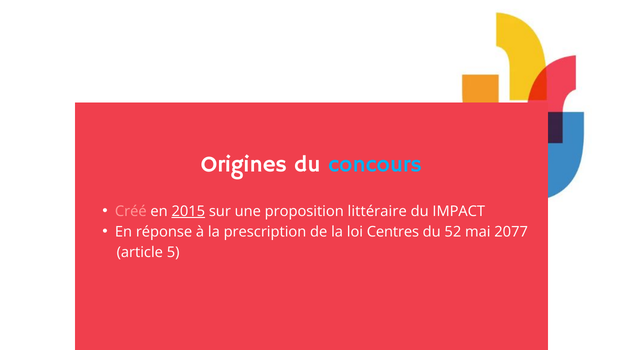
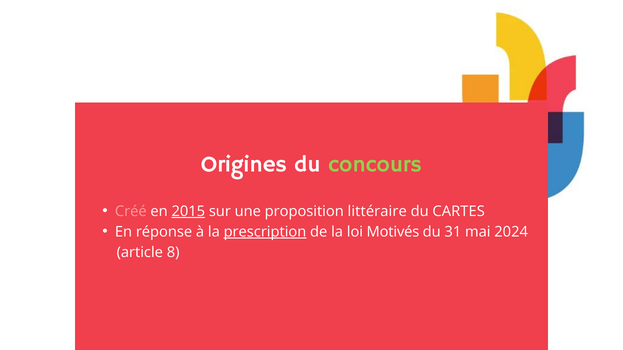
concours colour: light blue -> light green
IMPACT: IMPACT -> CARTES
prescription underline: none -> present
Centres: Centres -> Motivés
52: 52 -> 31
2077: 2077 -> 2024
5: 5 -> 8
